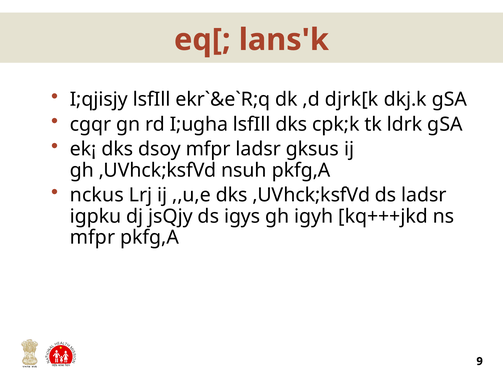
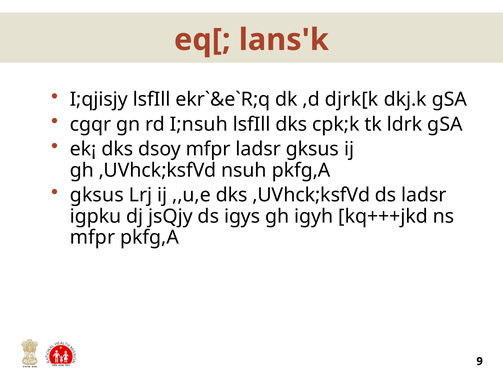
I;ugha: I;ugha -> I;nsuh
nckus at (97, 195): nckus -> gksus
